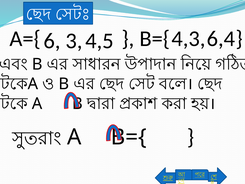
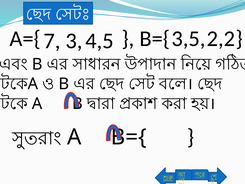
6: 6 -> 7
4,3: 4,3 -> 3,5
6,4: 6,4 -> 2,2
